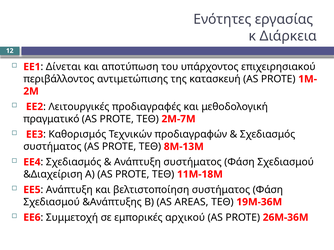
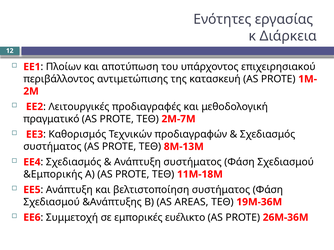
Δίνεται: Δίνεται -> Πλοίων
&Διαχείριση: &Διαχείριση -> &Εμπορικής
αρχικού: αρχικού -> ευέλικτο
